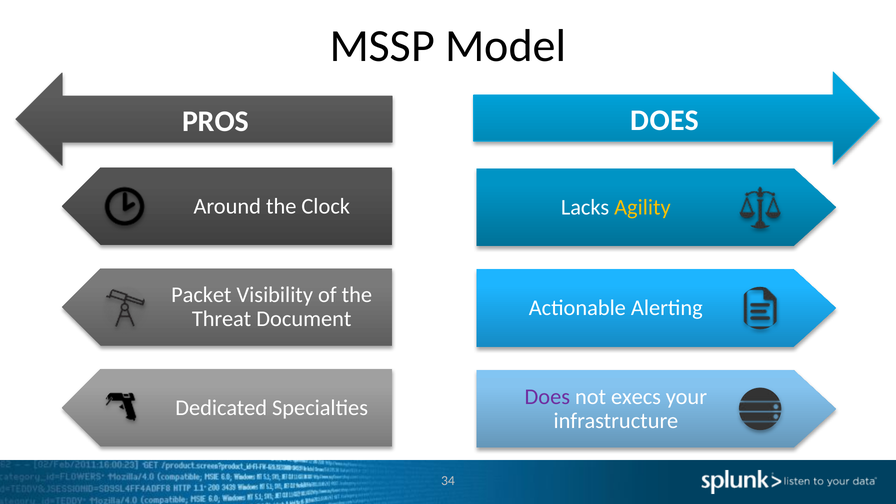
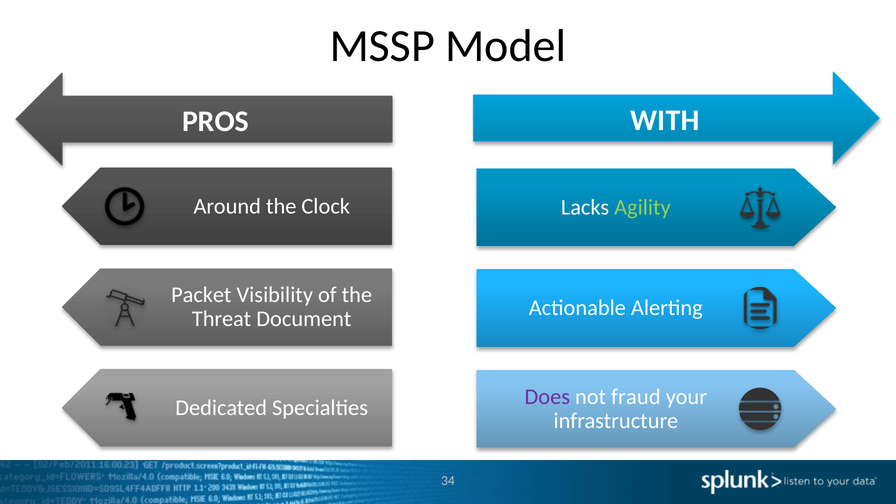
PROS DOES: DOES -> WITH
Agility colour: yellow -> light green
execs: execs -> fraud
